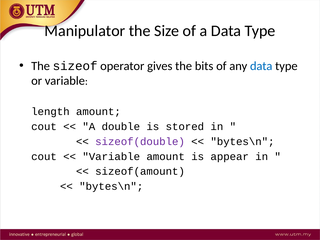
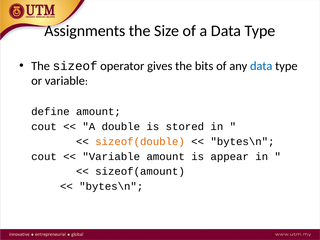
Manipulator: Manipulator -> Assignments
length: length -> define
sizeof(double colour: purple -> orange
